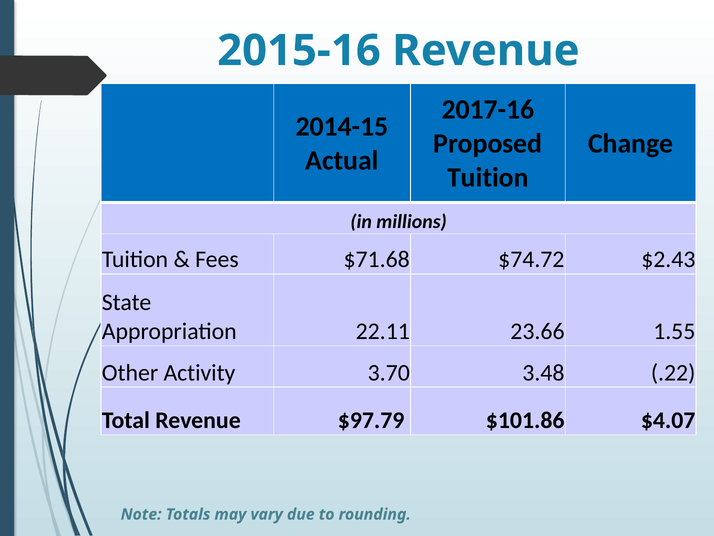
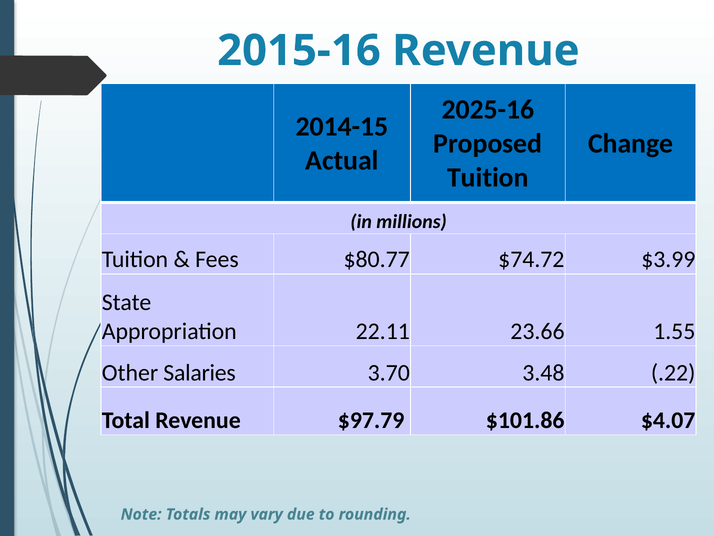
2017-16: 2017-16 -> 2025-16
$71.68: $71.68 -> $80.77
$2.43: $2.43 -> $3.99
Activity: Activity -> Salaries
